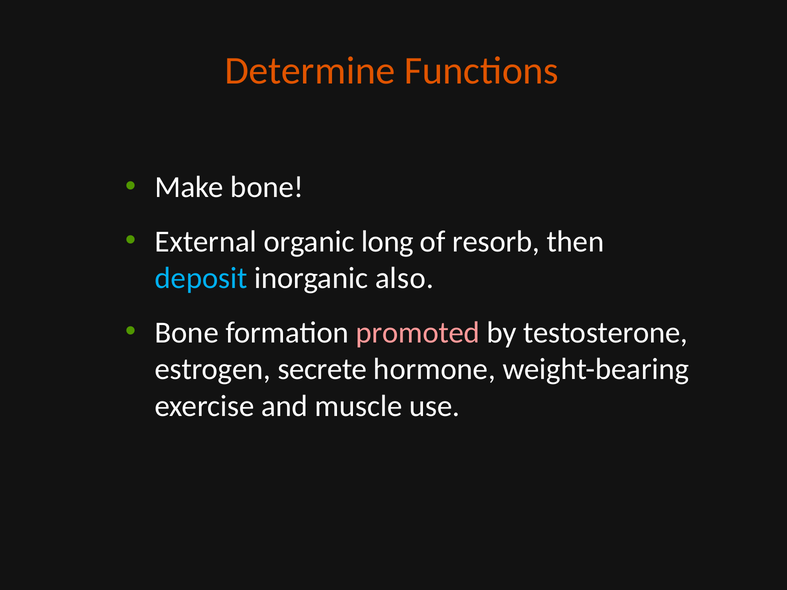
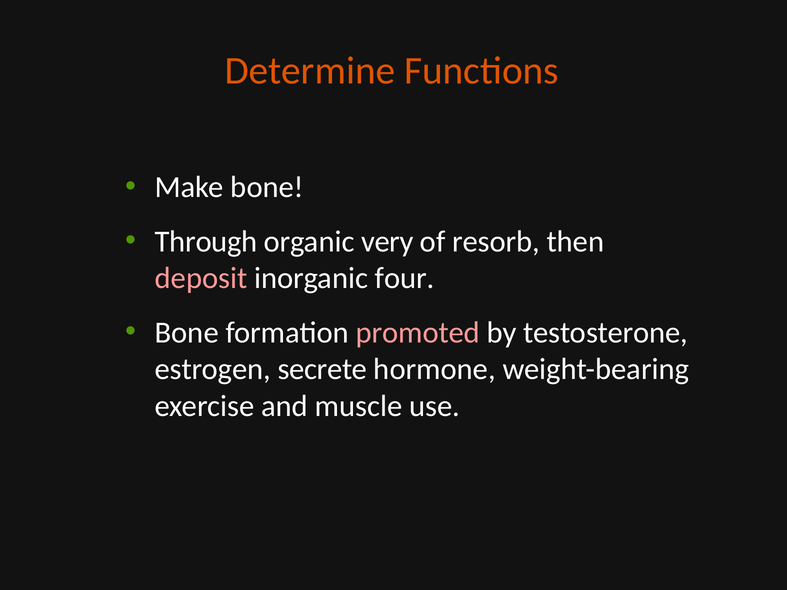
External: External -> Through
long: long -> very
deposit colour: light blue -> pink
also: also -> four
